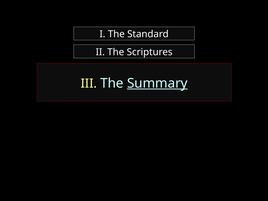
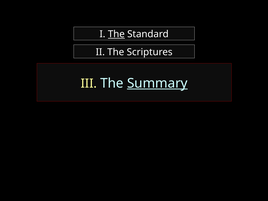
The at (116, 34) underline: none -> present
